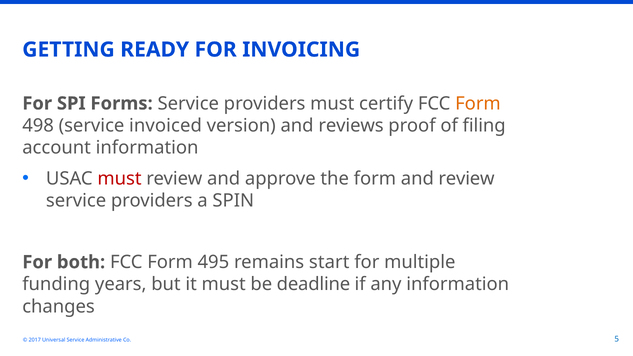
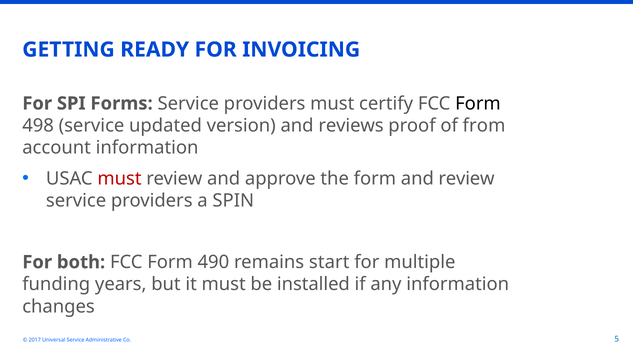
Form at (478, 103) colour: orange -> black
invoiced: invoiced -> updated
filing: filing -> from
495: 495 -> 490
deadline: deadline -> installed
